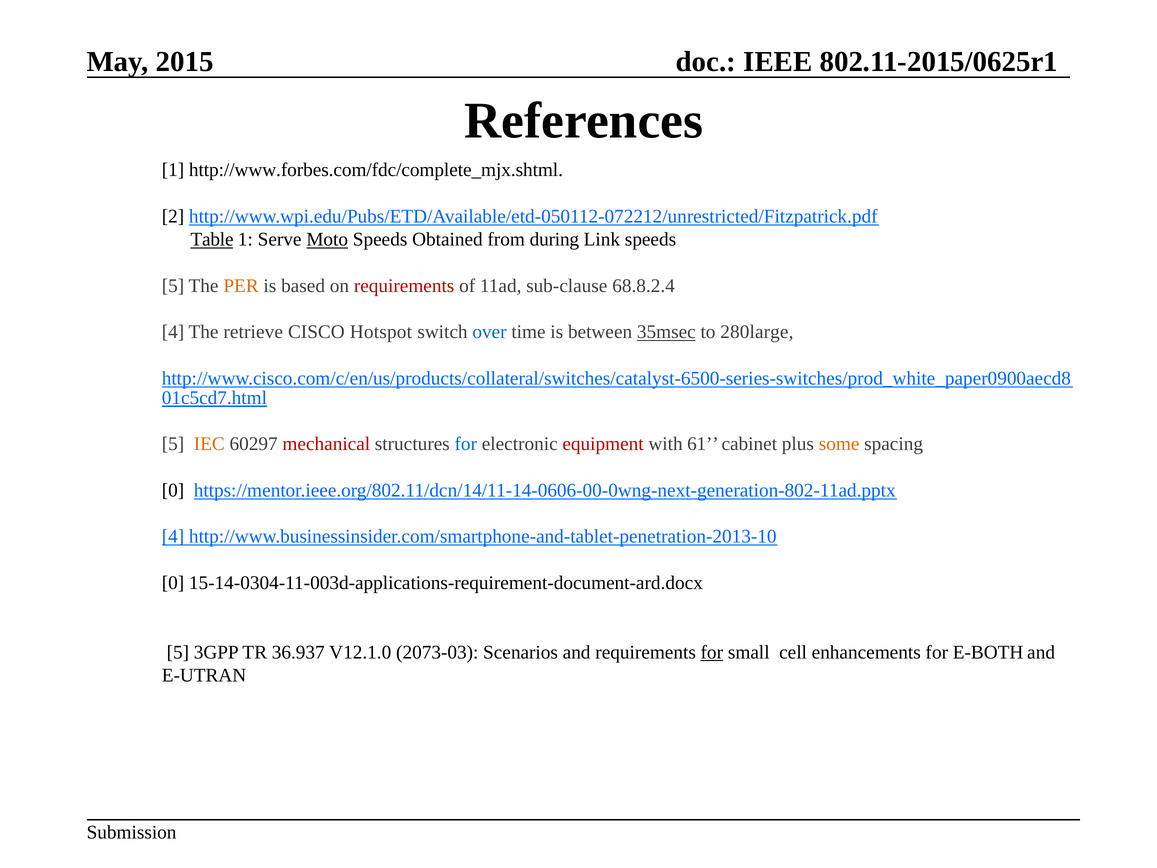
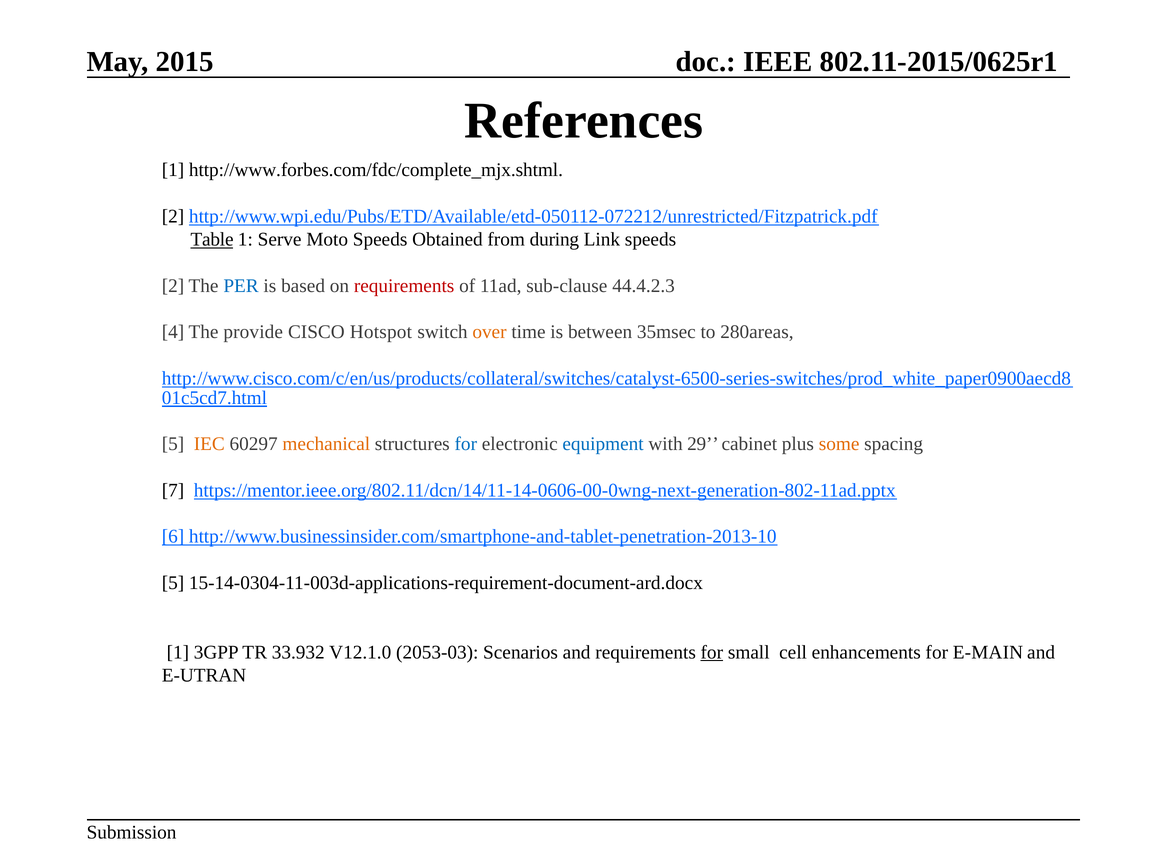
Moto underline: present -> none
5 at (173, 286): 5 -> 2
PER colour: orange -> blue
68.8.2.4: 68.8.2.4 -> 44.4.2.3
retrieve: retrieve -> provide
over colour: blue -> orange
35msec underline: present -> none
280large: 280large -> 280areas
mechanical colour: red -> orange
equipment colour: red -> blue
61: 61 -> 29
0 at (173, 490): 0 -> 7
4 at (173, 536): 4 -> 6
0 at (173, 583): 0 -> 5
5 at (178, 652): 5 -> 1
36.937: 36.937 -> 33.932
2073-03: 2073-03 -> 2053-03
E-BOTH: E-BOTH -> E-MAIN
